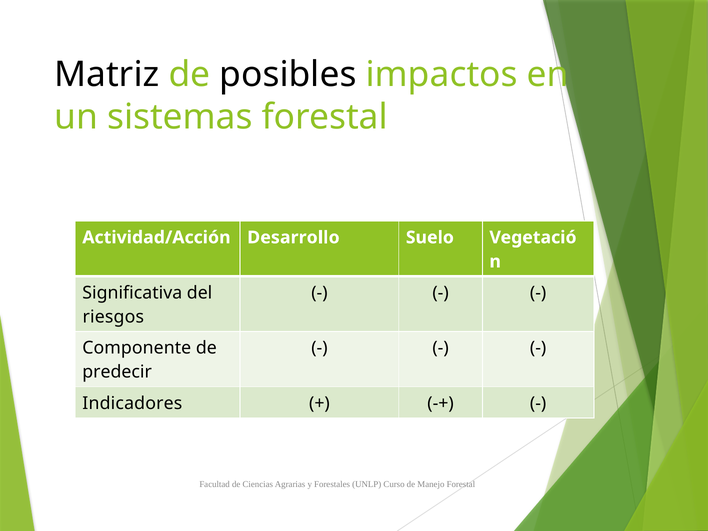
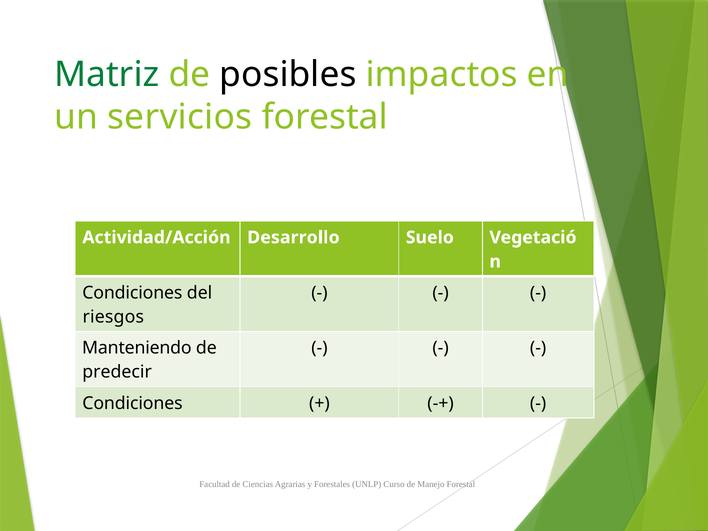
Matriz colour: black -> green
sistemas: sistemas -> servicios
Significativa at (132, 293): Significativa -> Condiciones
Componente: Componente -> Manteniendo
Indicadores at (132, 403): Indicadores -> Condiciones
